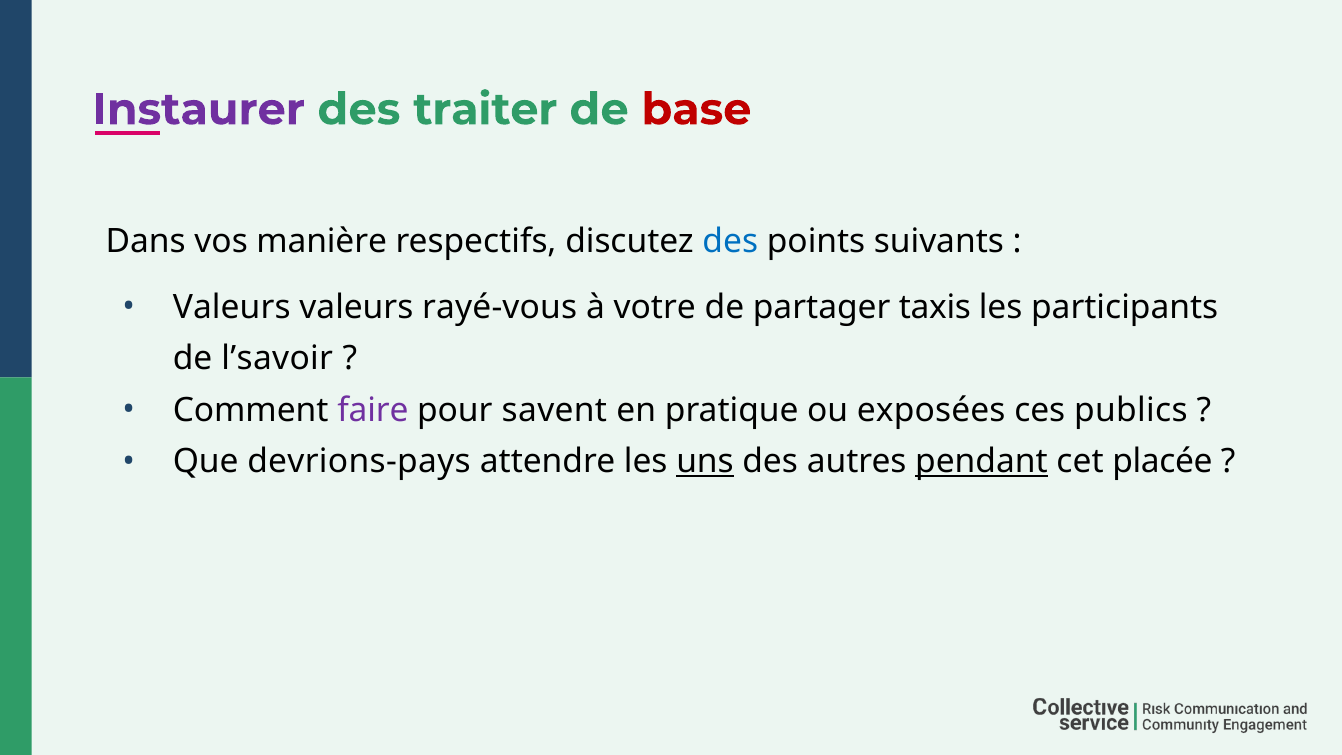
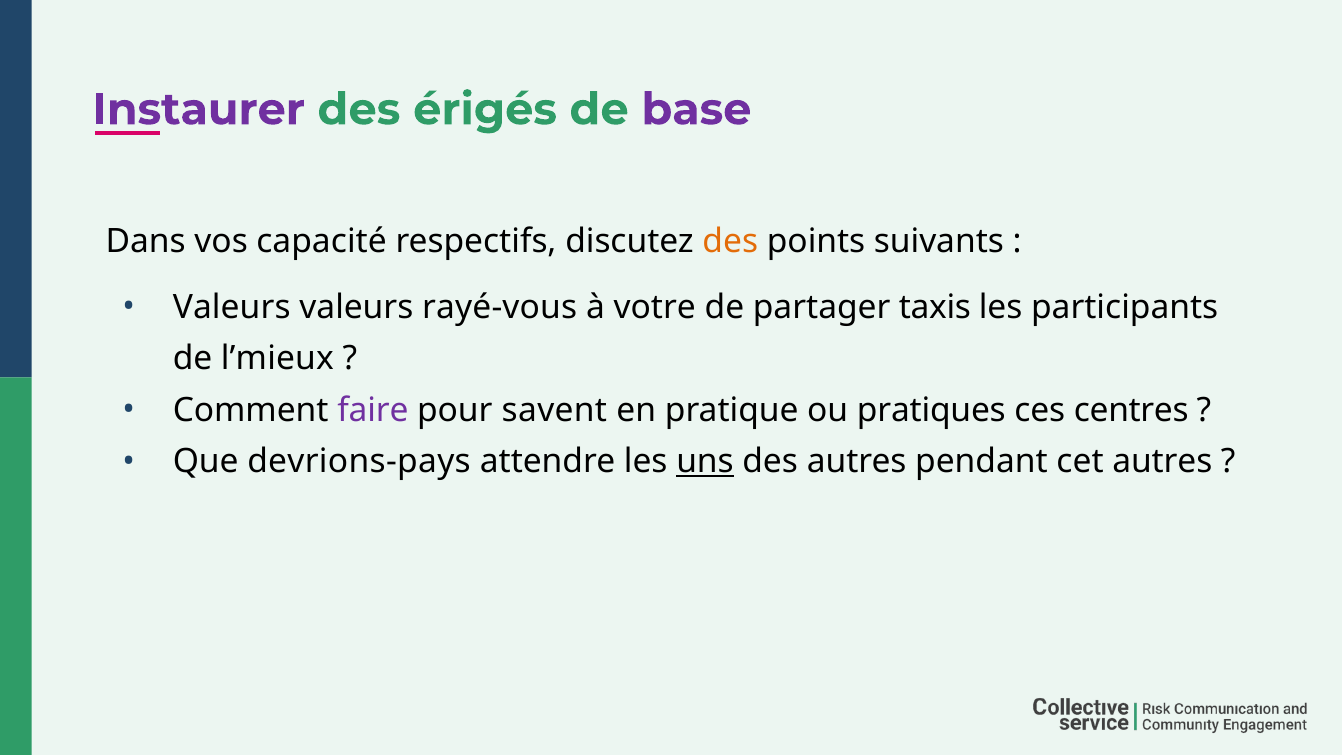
traiter: traiter -> érigés
base colour: red -> purple
manière: manière -> capacité
des at (730, 241) colour: blue -> orange
l’savoir: l’savoir -> l’mieux
exposées: exposées -> pratiques
publics: publics -> centres
pendant underline: present -> none
cet placée: placée -> autres
